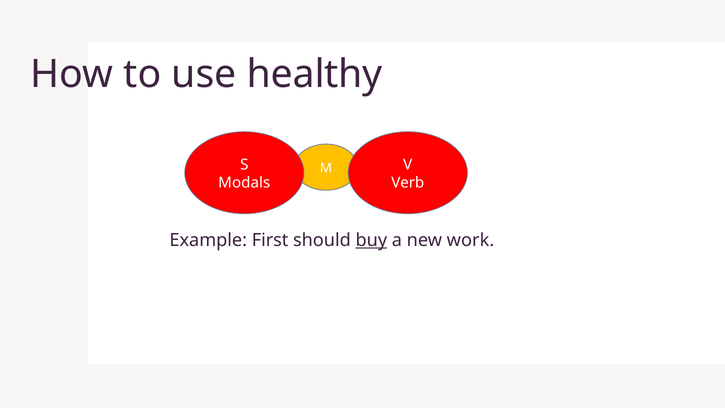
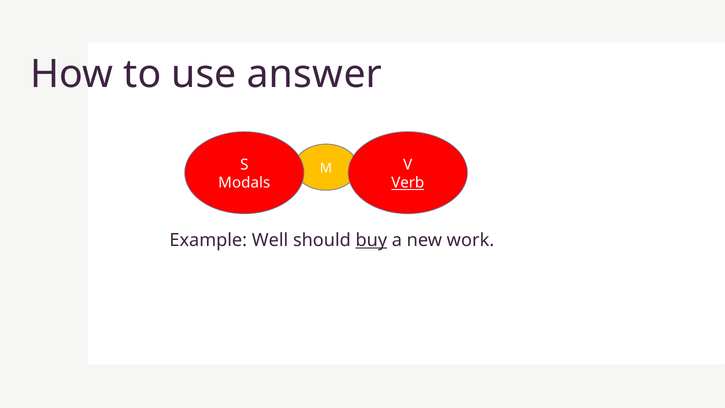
healthy: healthy -> answer
Verb underline: none -> present
First: First -> Well
